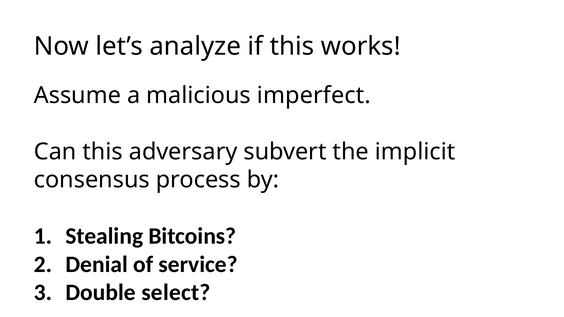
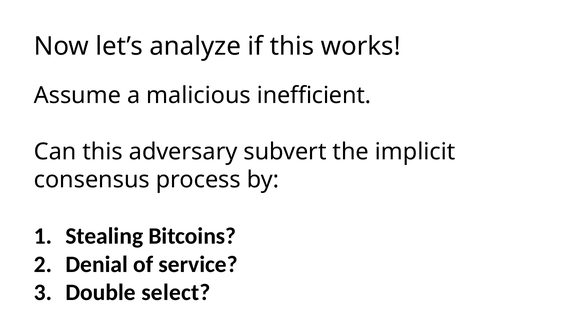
imperfect: imperfect -> inefficient
